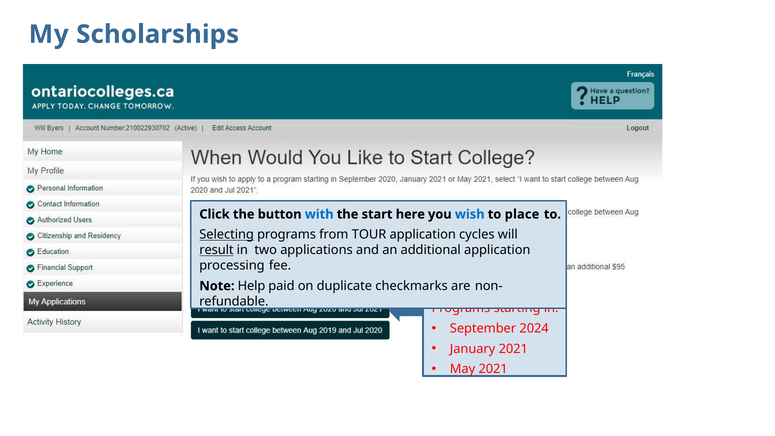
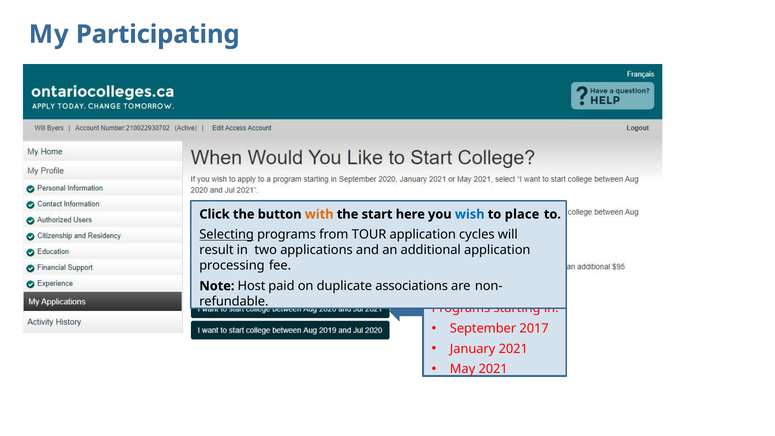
Scholarships: Scholarships -> Participating
with colour: blue -> orange
result underline: present -> none
Help: Help -> Host
checkmarks: checkmarks -> associations
2024: 2024 -> 2017
